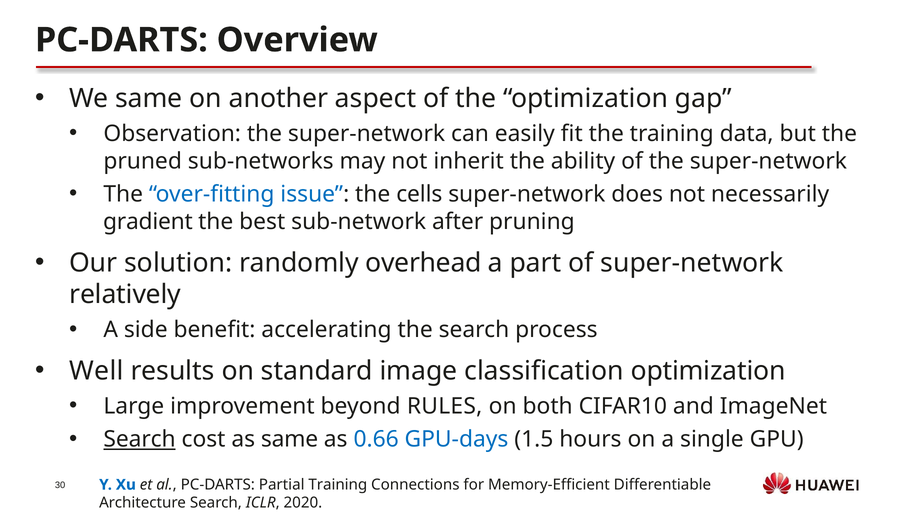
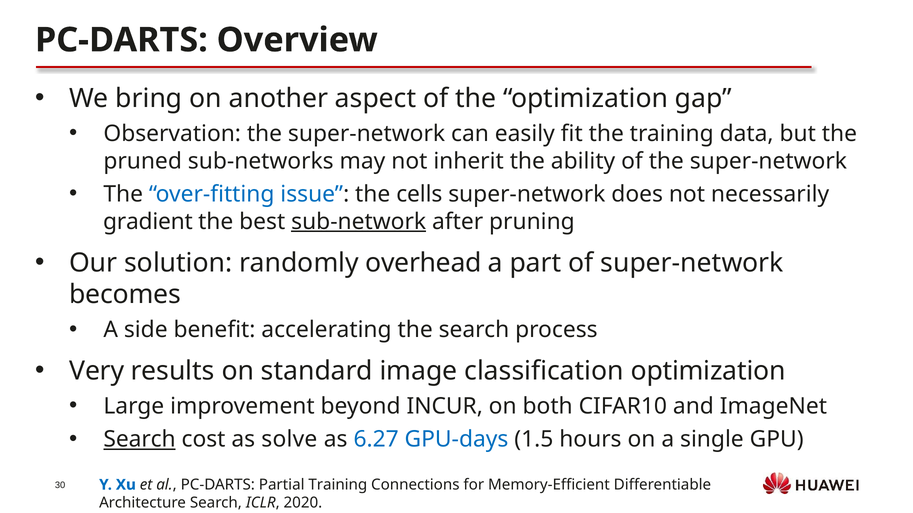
We same: same -> bring
sub-network underline: none -> present
relatively: relatively -> becomes
Well: Well -> Very
RULES: RULES -> INCUR
as same: same -> solve
0.66: 0.66 -> 6.27
